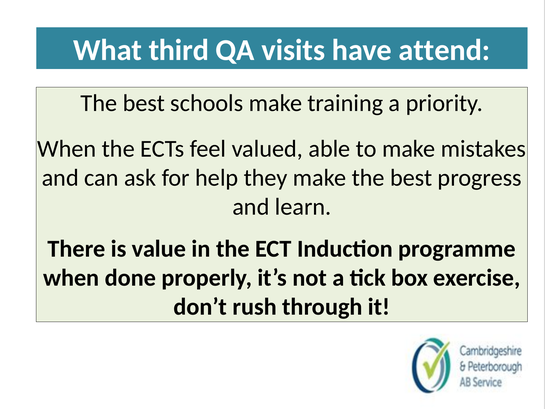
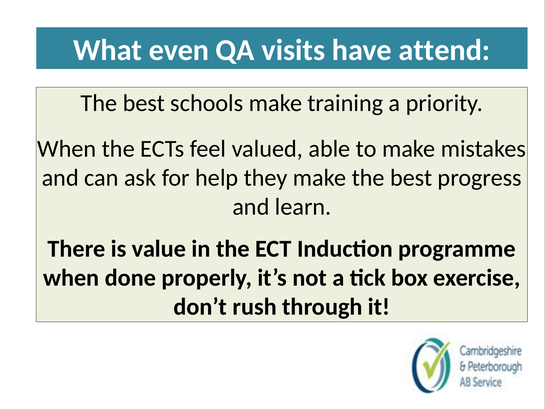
third: third -> even
